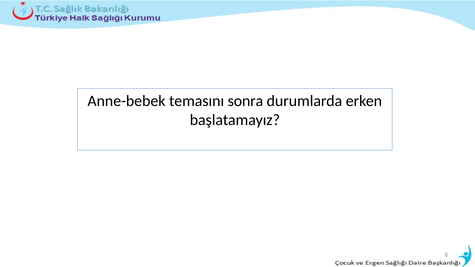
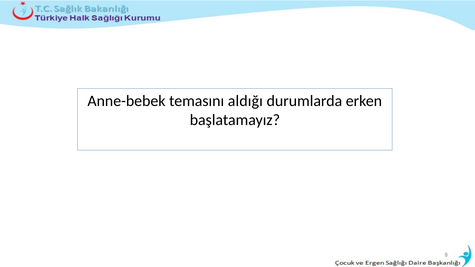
sonra: sonra -> aldığı
